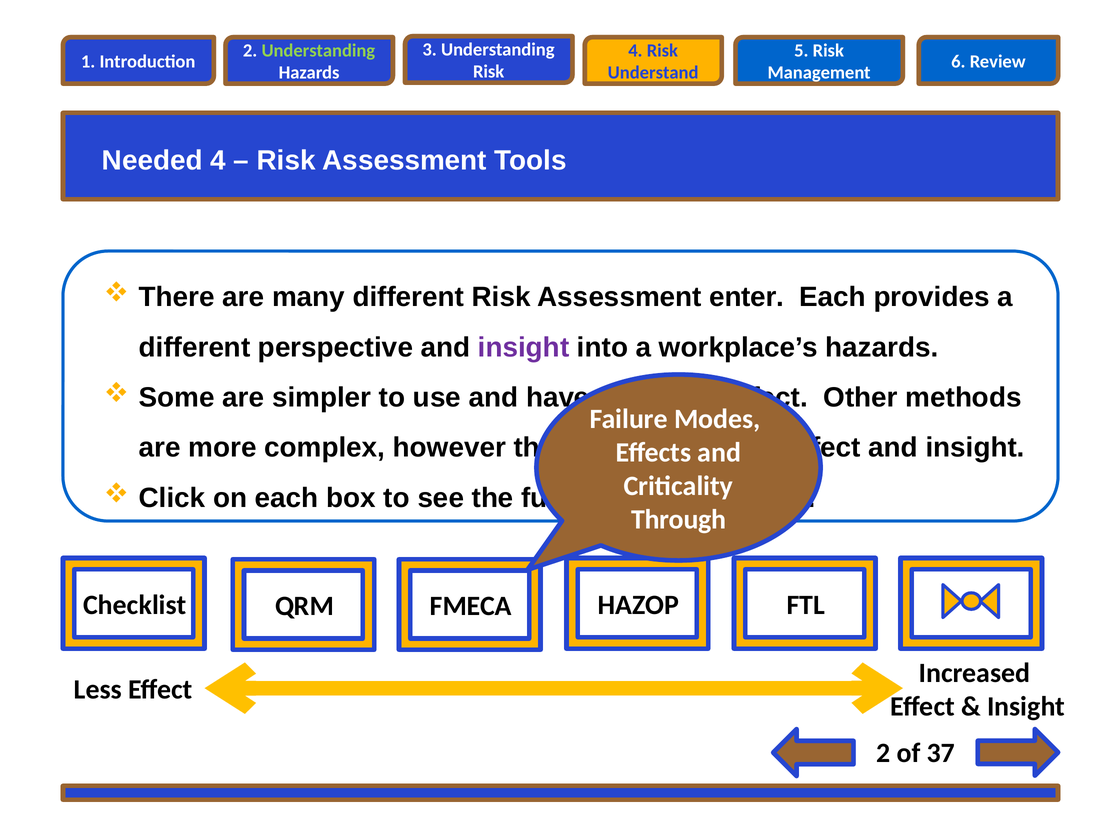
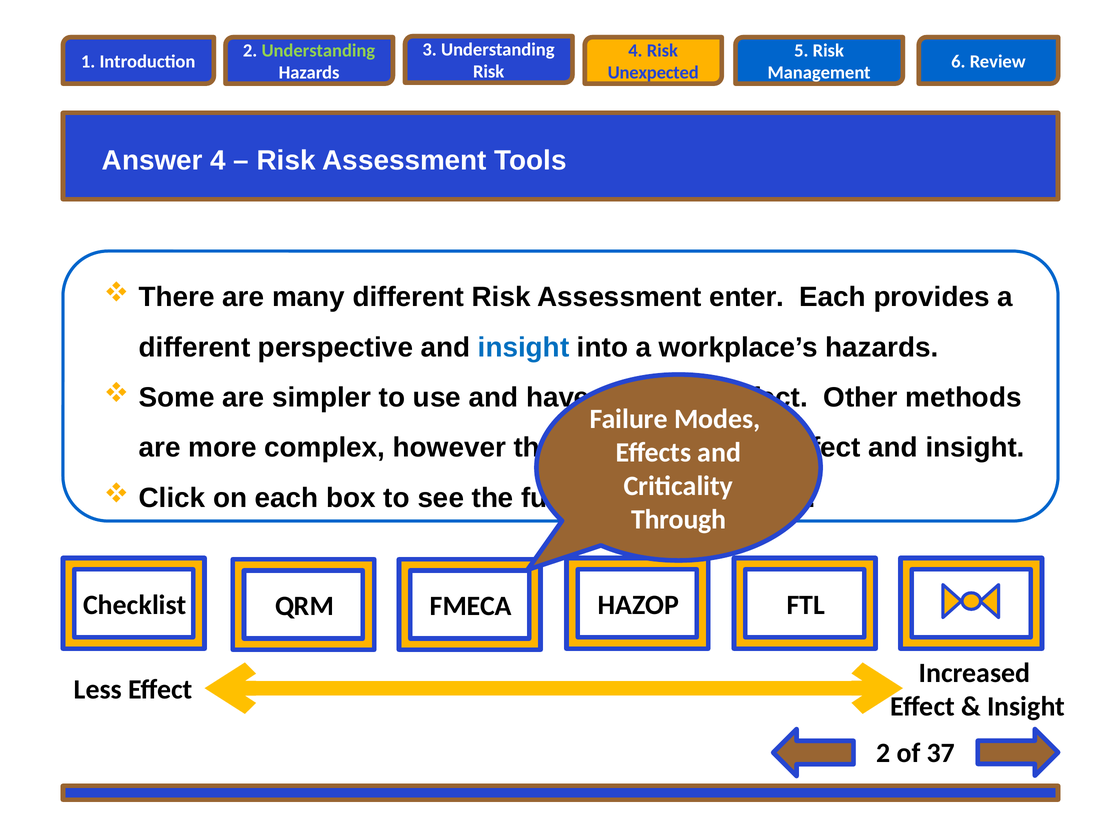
Understand: Understand -> Unexpected
Needed: Needed -> Answer
insight at (524, 347) colour: purple -> blue
